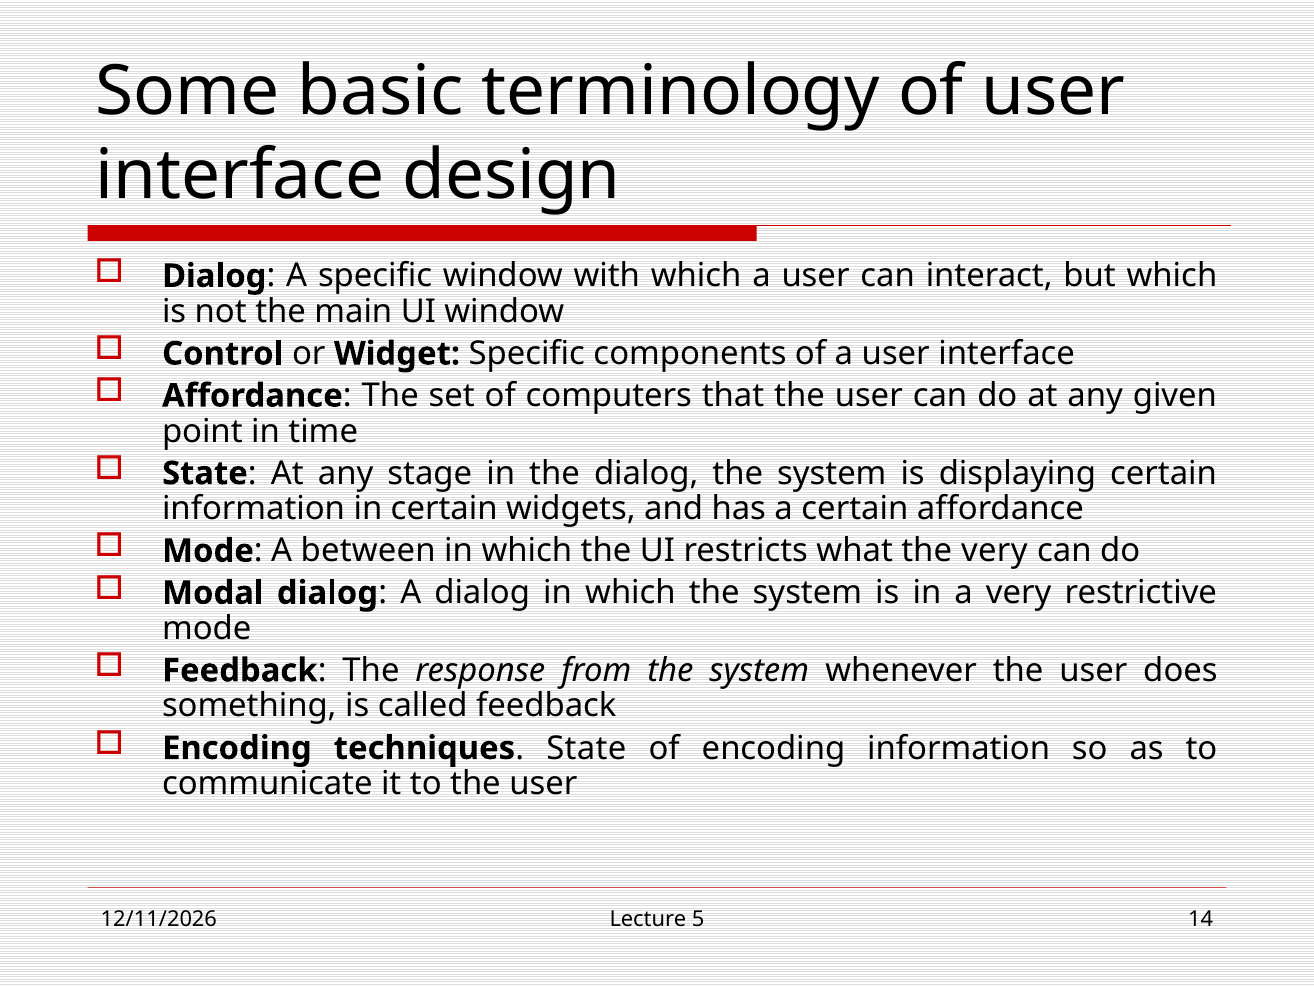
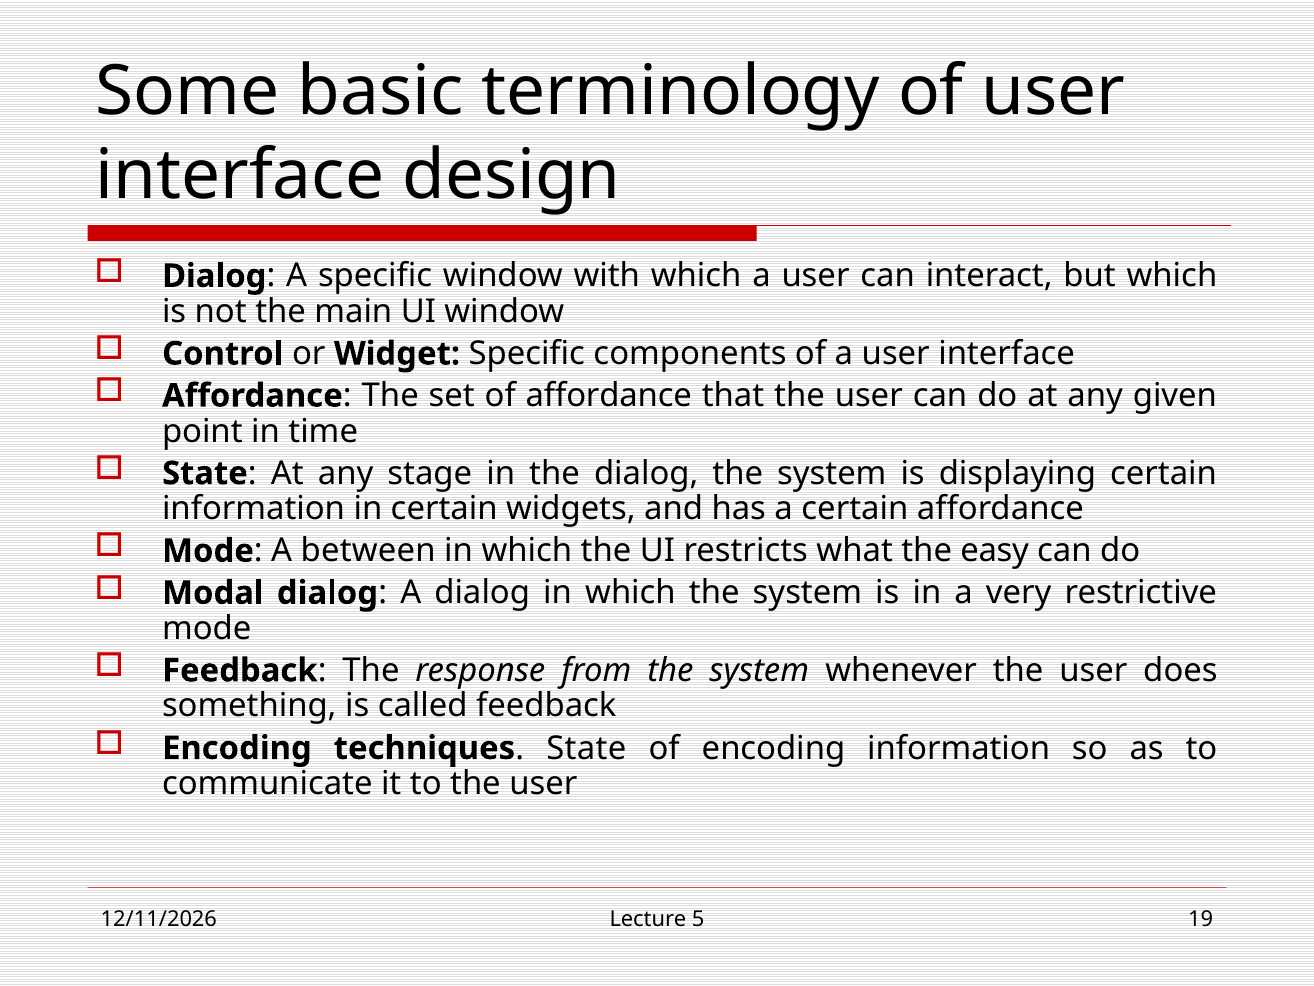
of computers: computers -> affordance
the very: very -> easy
14: 14 -> 19
